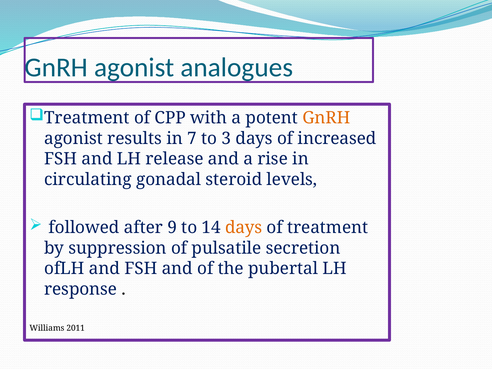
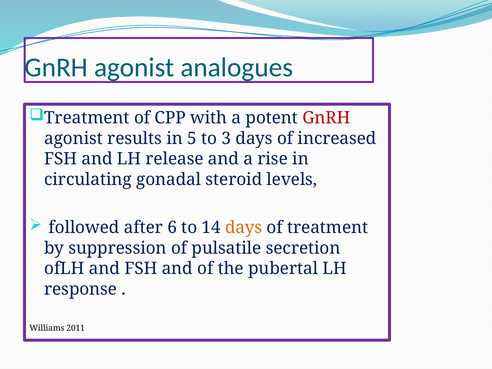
GnRH at (326, 118) colour: orange -> red
7: 7 -> 5
9: 9 -> 6
